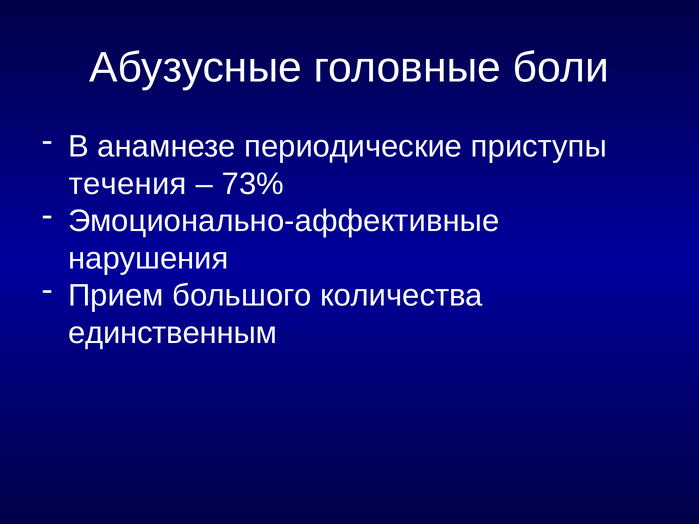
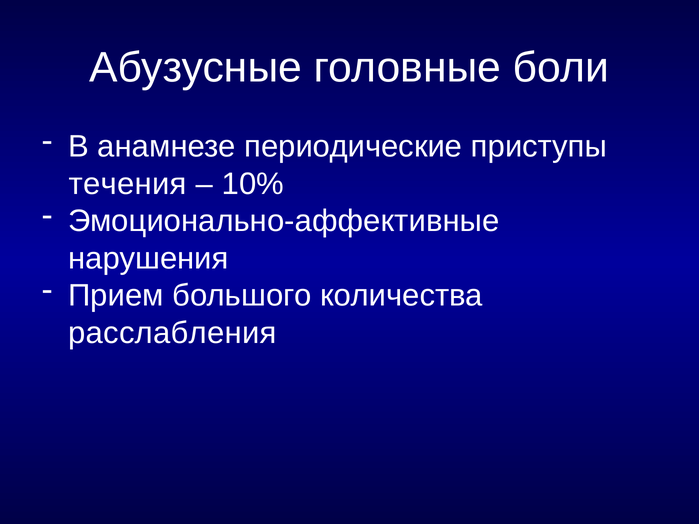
73%: 73% -> 10%
единственным: единственным -> расслабления
